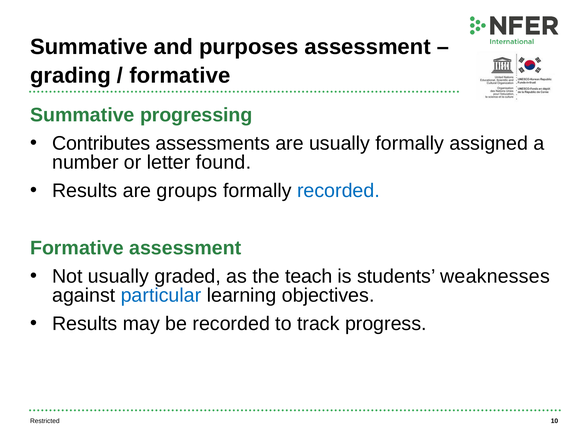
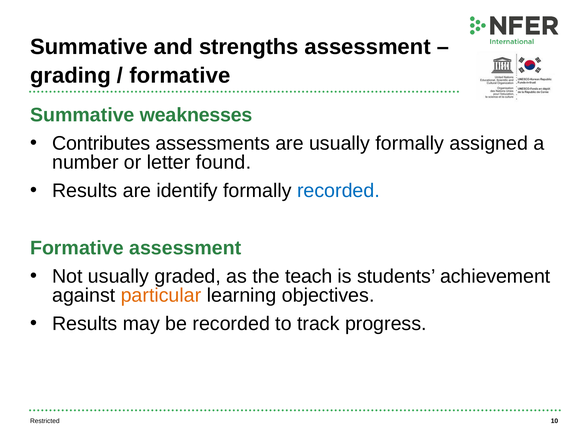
purposes: purposes -> strengths
progressing: progressing -> weaknesses
groups: groups -> identify
weaknesses: weaknesses -> achievement
particular colour: blue -> orange
